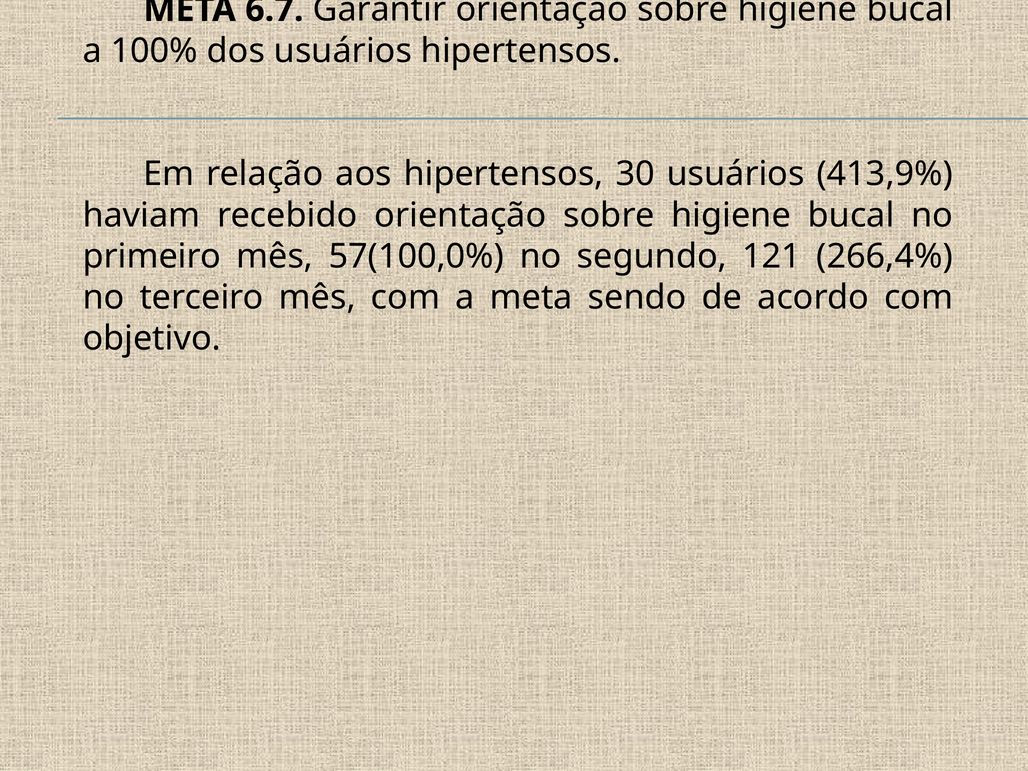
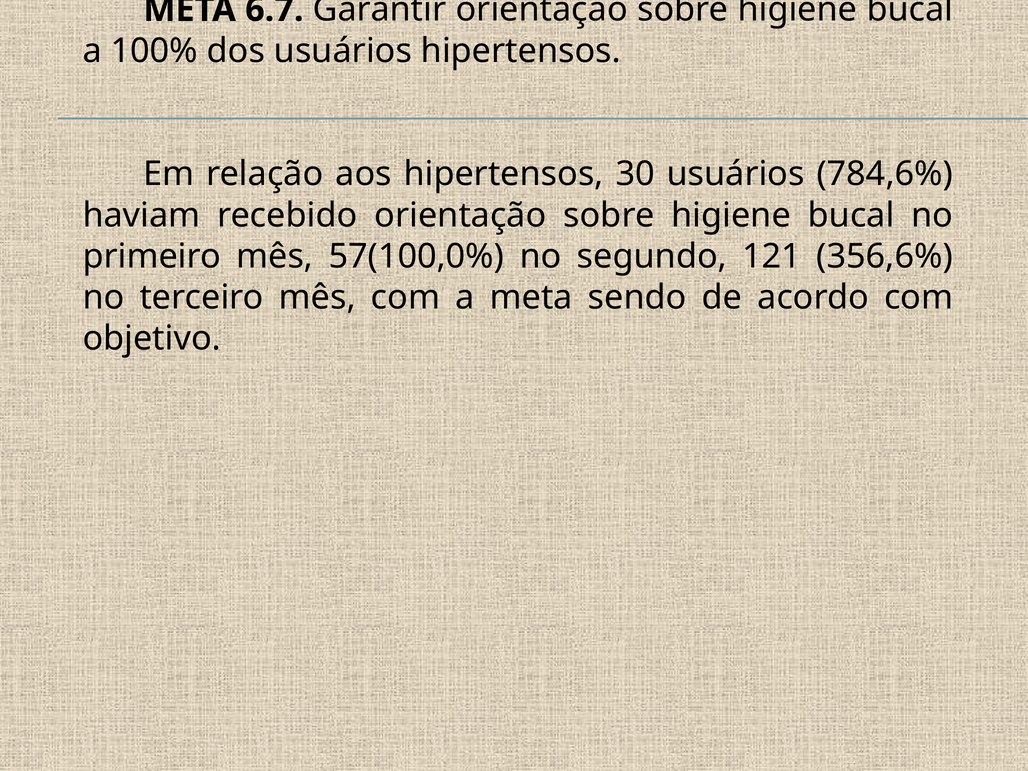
413,9%: 413,9% -> 784,6%
266,4%: 266,4% -> 356,6%
